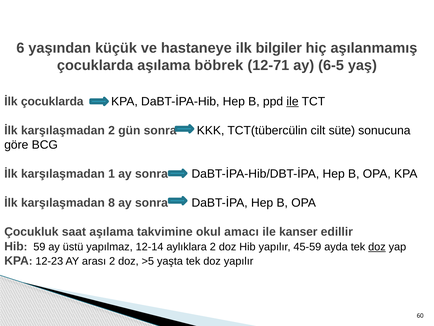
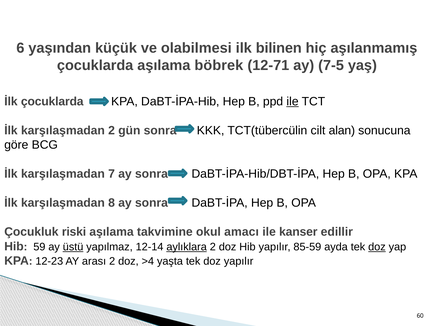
hastaneye: hastaneye -> olabilmesi
bilgiler: bilgiler -> bilinen
6-5: 6-5 -> 7-5
süte: süte -> alan
1: 1 -> 7
saat: saat -> riski
üstü underline: none -> present
aylıklara underline: none -> present
45-59: 45-59 -> 85-59
>5: >5 -> >4
